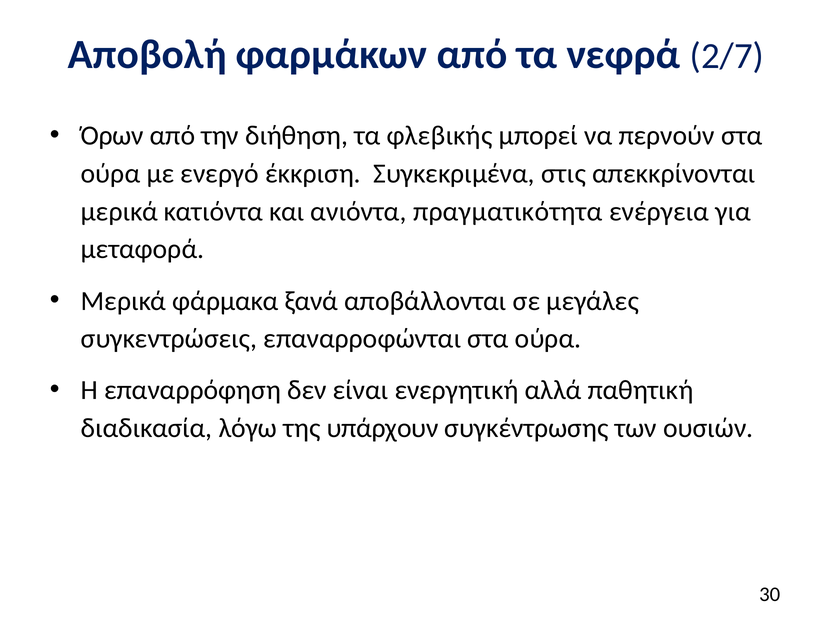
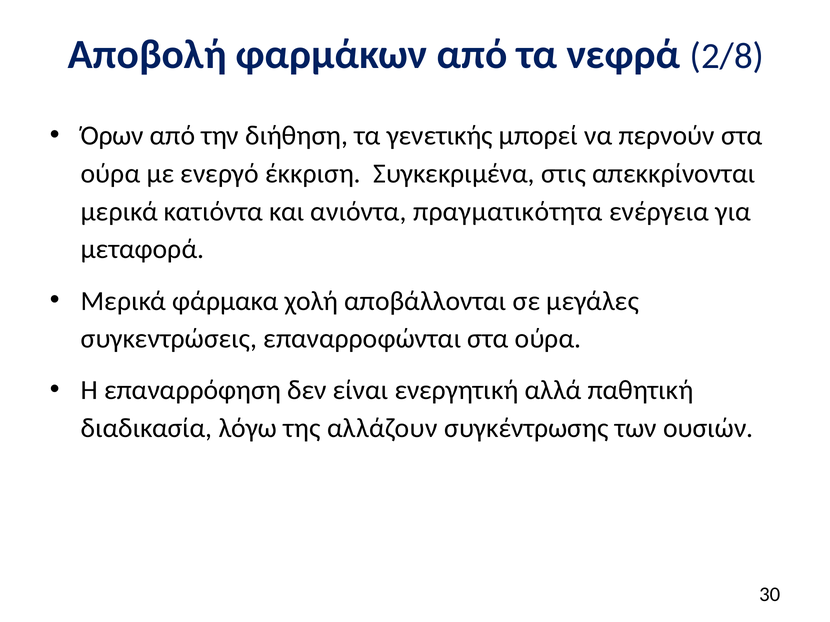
2/7: 2/7 -> 2/8
φλεβικής: φλεβικής -> γενετικής
ξανά: ξανά -> χολή
υπάρχουν: υπάρχουν -> αλλάζουν
